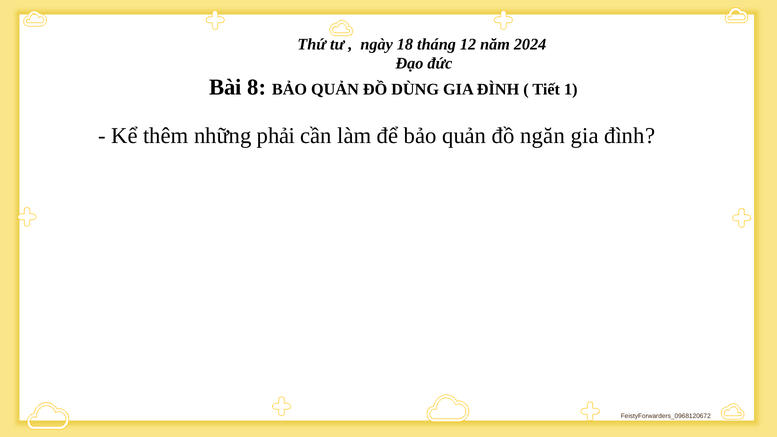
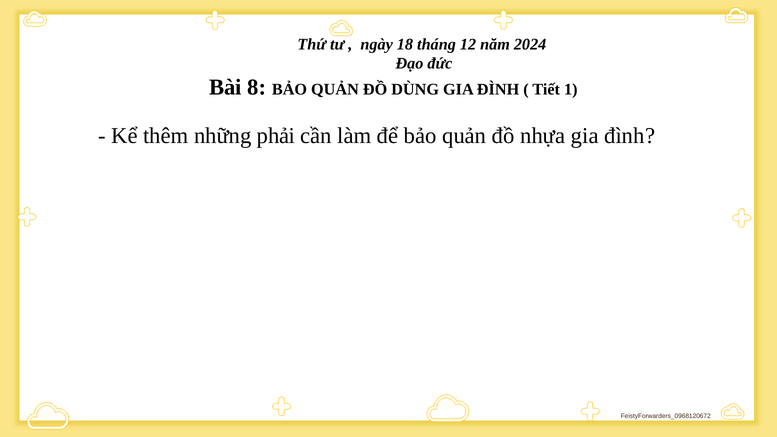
ngăn: ngăn -> nhựa
